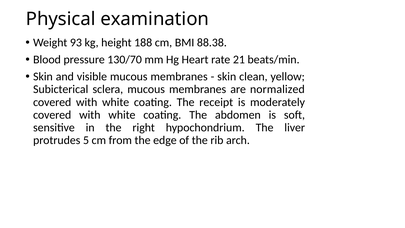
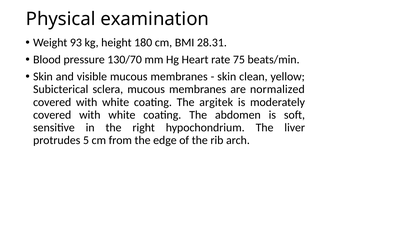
188: 188 -> 180
88.38: 88.38 -> 28.31
21: 21 -> 75
receipt: receipt -> argitek
